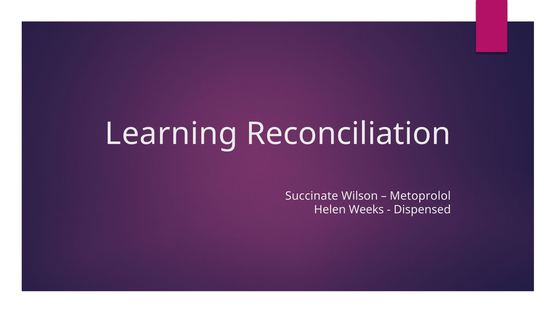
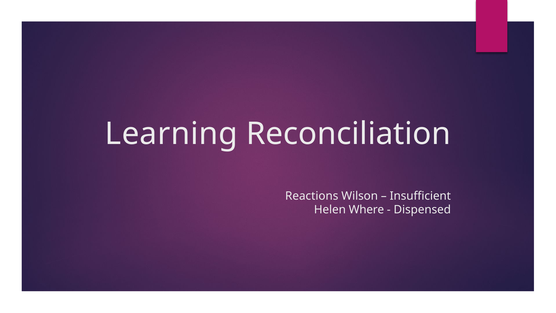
Succinate: Succinate -> Reactions
Metoprolol: Metoprolol -> Insufficient
Weeks: Weeks -> Where
